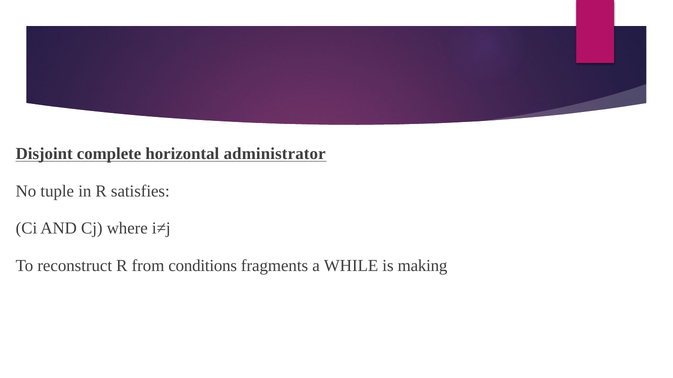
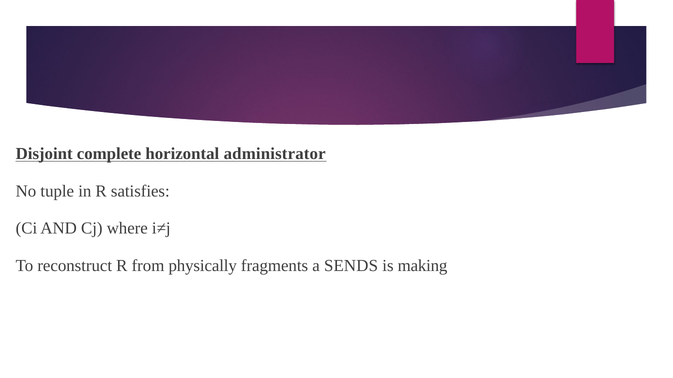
conditions: conditions -> physically
WHILE: WHILE -> SENDS
